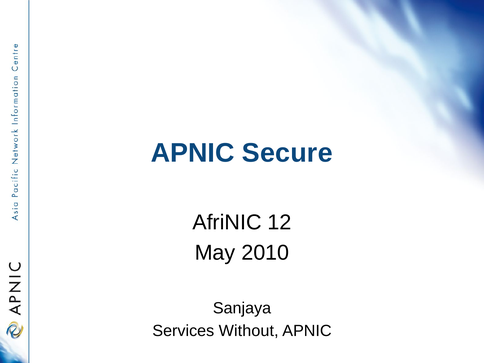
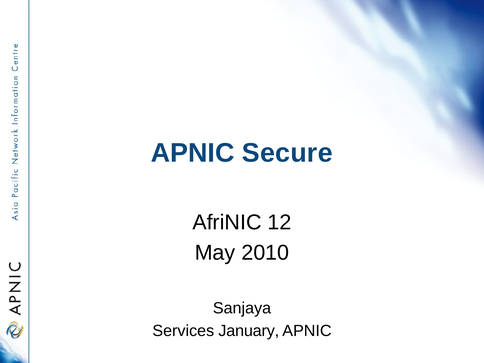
Without: Without -> January
